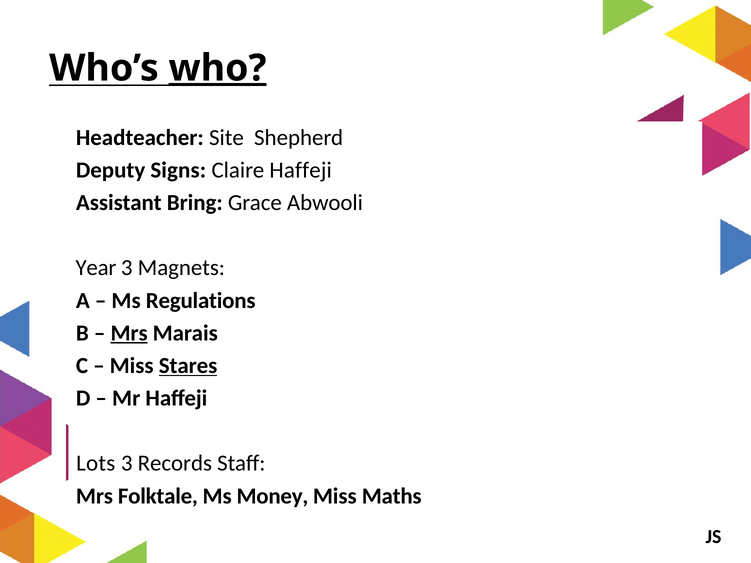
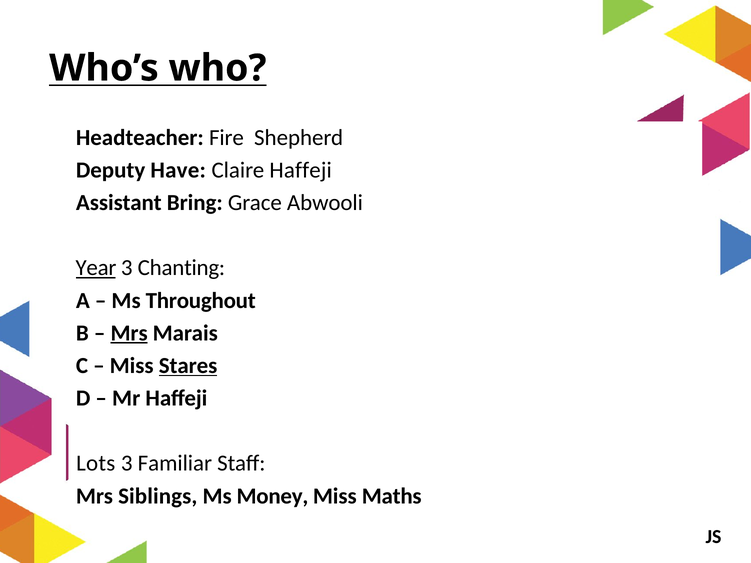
who underline: present -> none
Site: Site -> Fire
Signs: Signs -> Have
Year underline: none -> present
Magnets: Magnets -> Chanting
Regulations: Regulations -> Throughout
Records: Records -> Familiar
Folktale: Folktale -> Siblings
